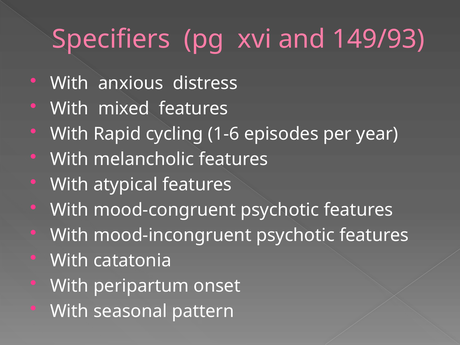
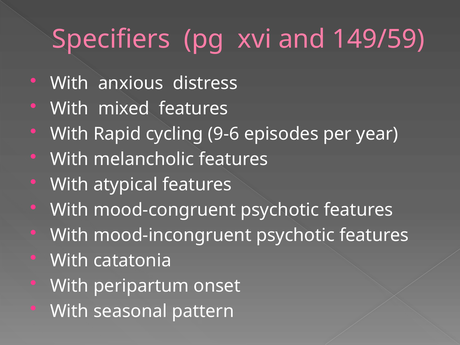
149/93: 149/93 -> 149/59
1-6: 1-6 -> 9-6
